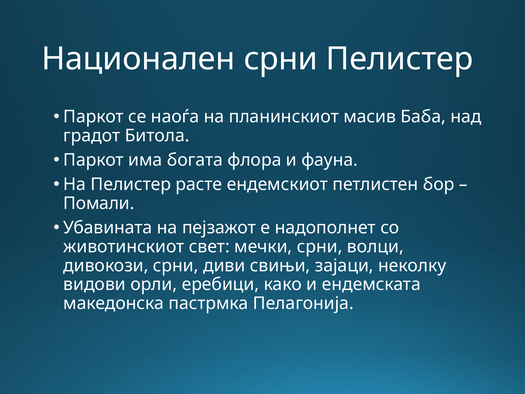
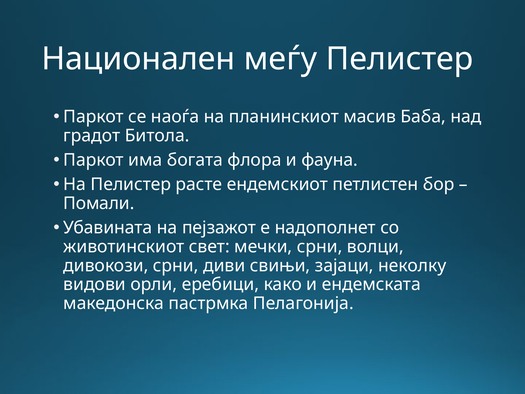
Национален срни: срни -> меѓу
